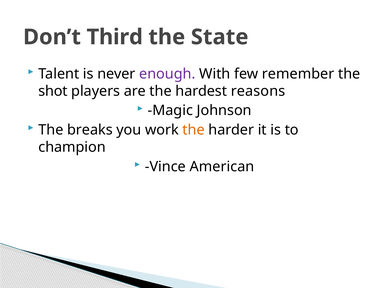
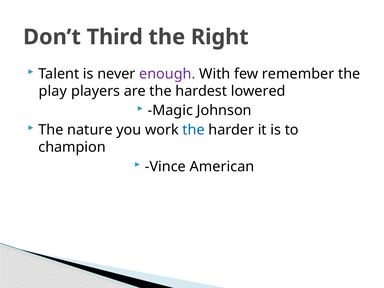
State: State -> Right
shot: shot -> play
reasons: reasons -> lowered
breaks: breaks -> nature
the at (194, 130) colour: orange -> blue
